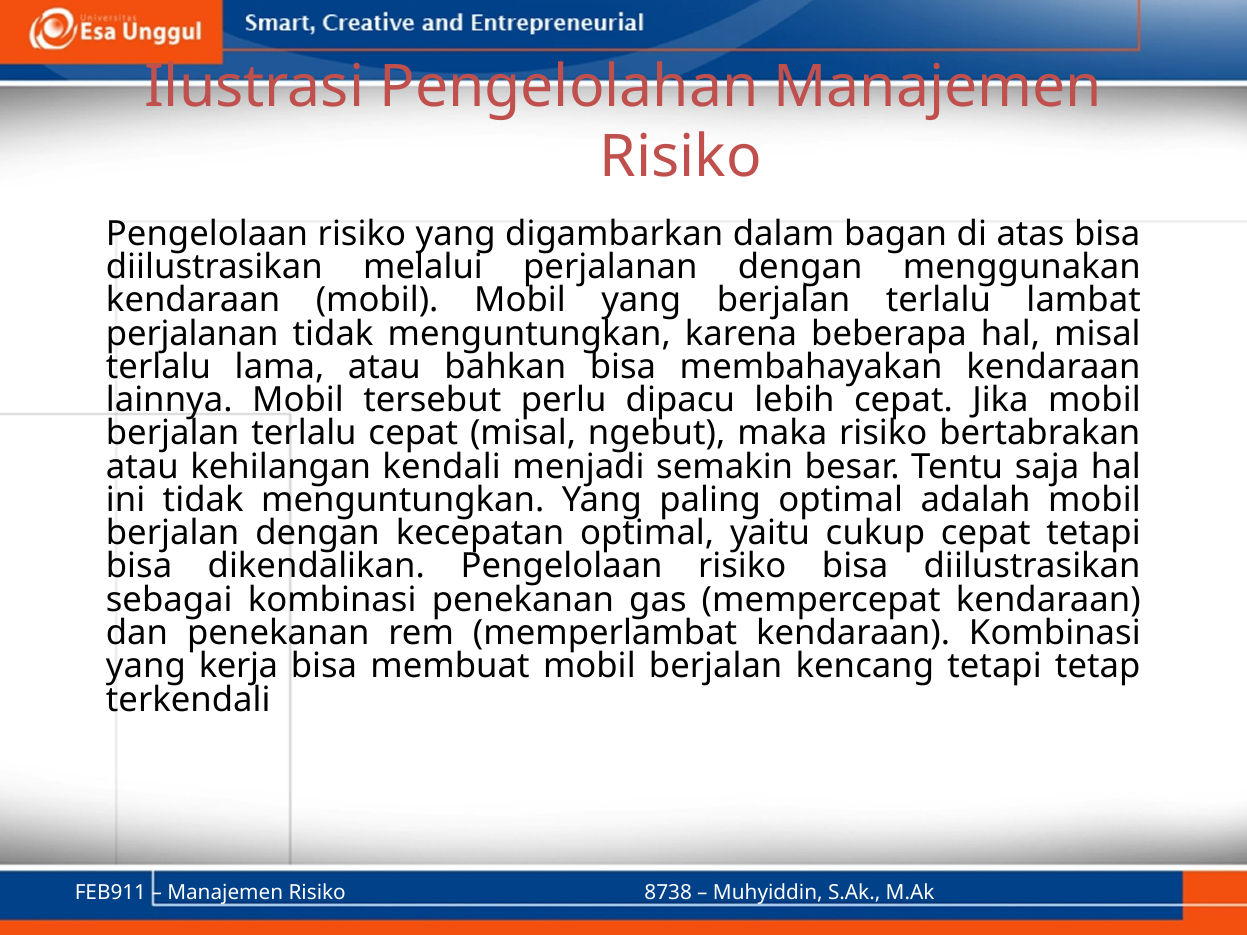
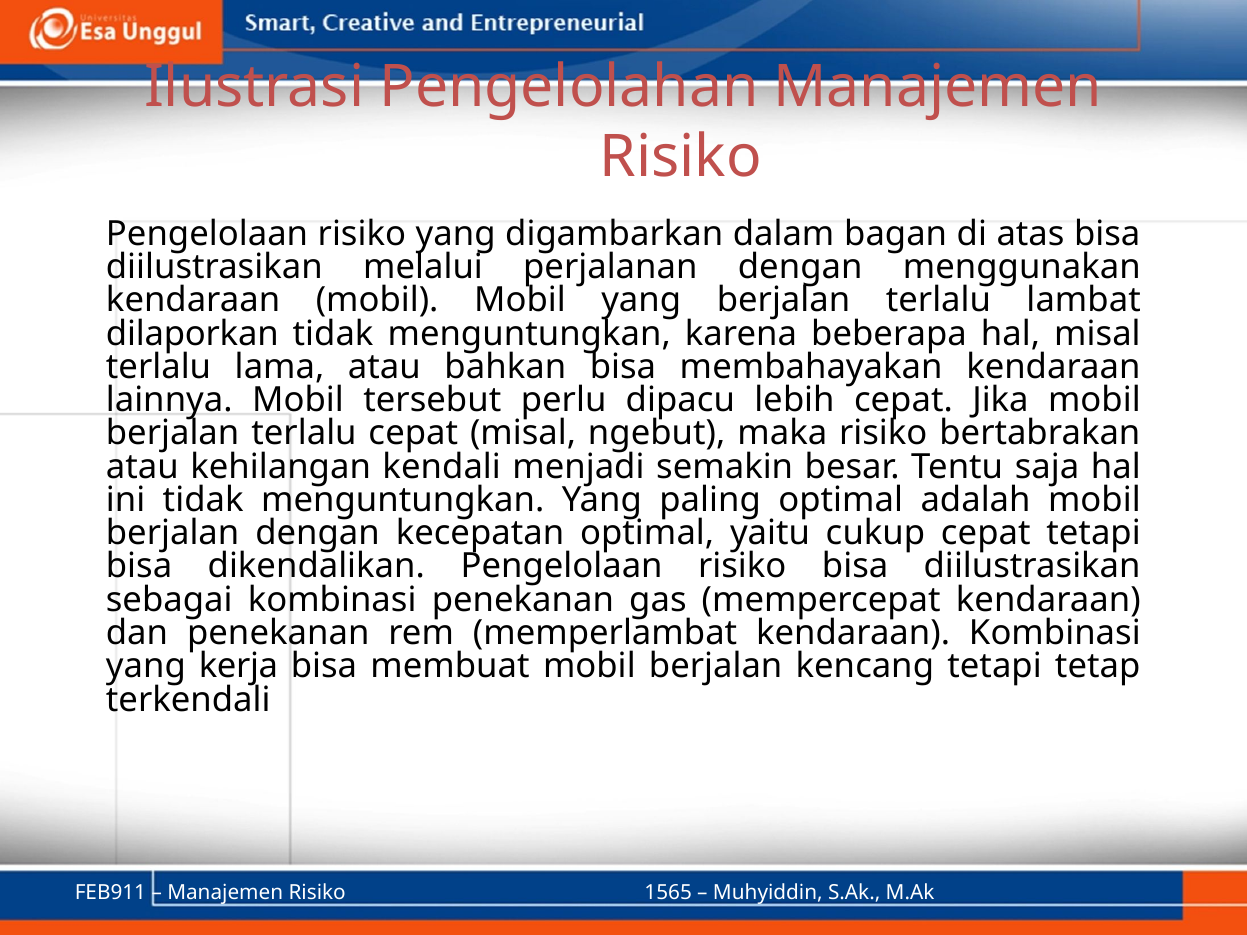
perjalanan at (192, 334): perjalanan -> dilaporkan
8738: 8738 -> 1565
